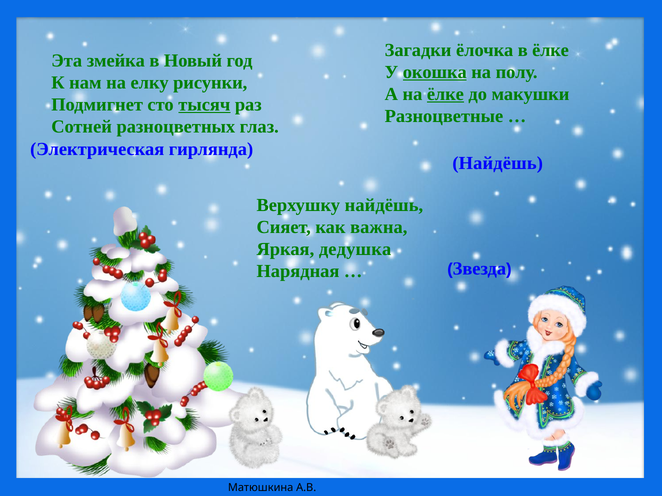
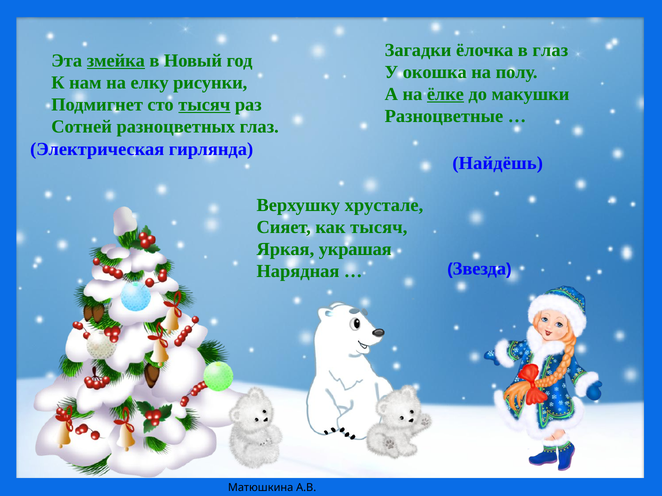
в ёлке: ёлке -> глаз
змейка underline: none -> present
окошка underline: present -> none
Верхушку найдёшь: найдёшь -> хрустале
как важна: важна -> тысяч
дедушка: дедушка -> украшая
